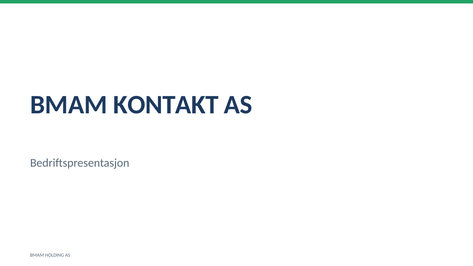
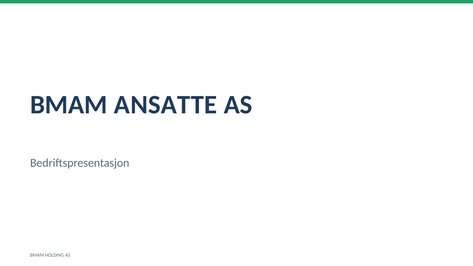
KONTAKT: KONTAKT -> ANSATTE
